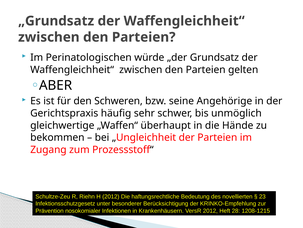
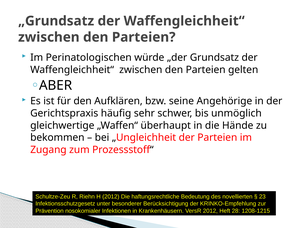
Schweren: Schweren -> Aufklären
